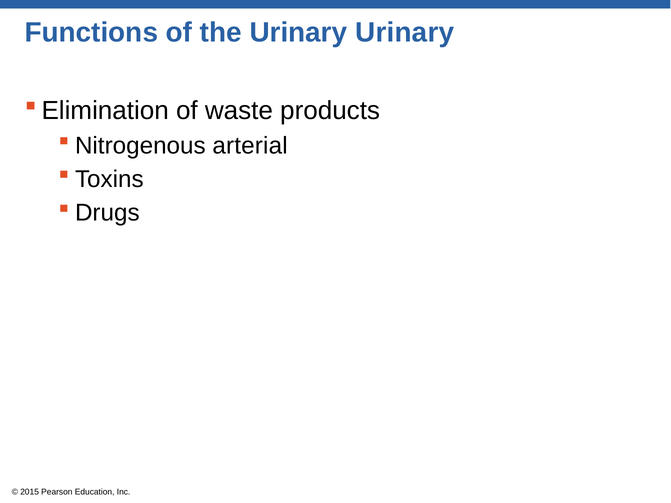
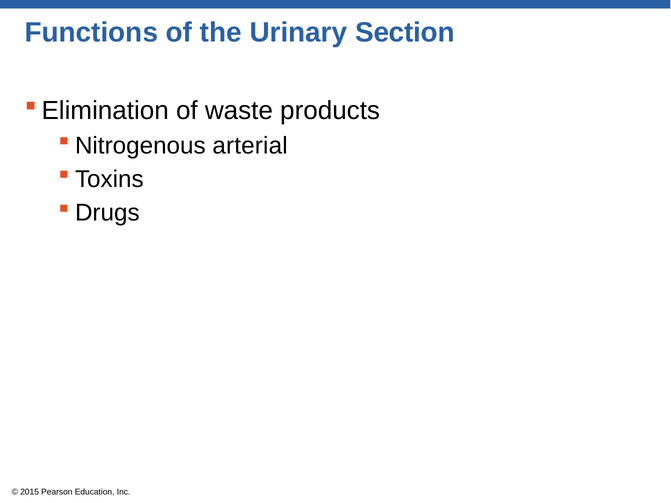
Urinary Urinary: Urinary -> Section
